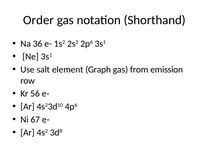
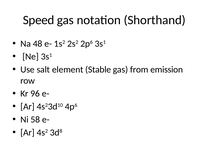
Order: Order -> Speed
36: 36 -> 48
Graph: Graph -> Stable
56: 56 -> 96
67: 67 -> 58
